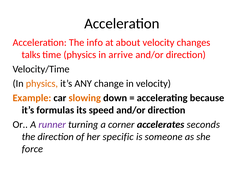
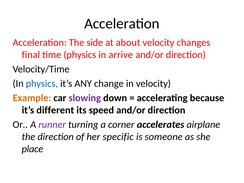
info: info -> side
talks: talks -> final
physics at (42, 84) colour: orange -> blue
slowing colour: orange -> purple
formulas: formulas -> different
seconds: seconds -> airplane
force: force -> place
